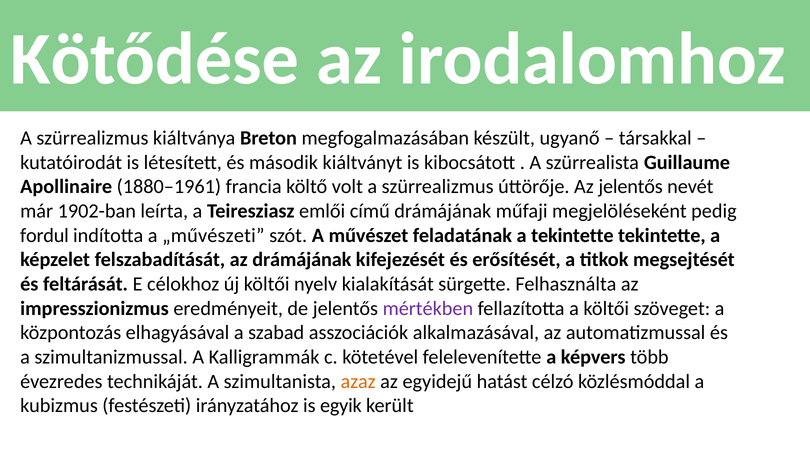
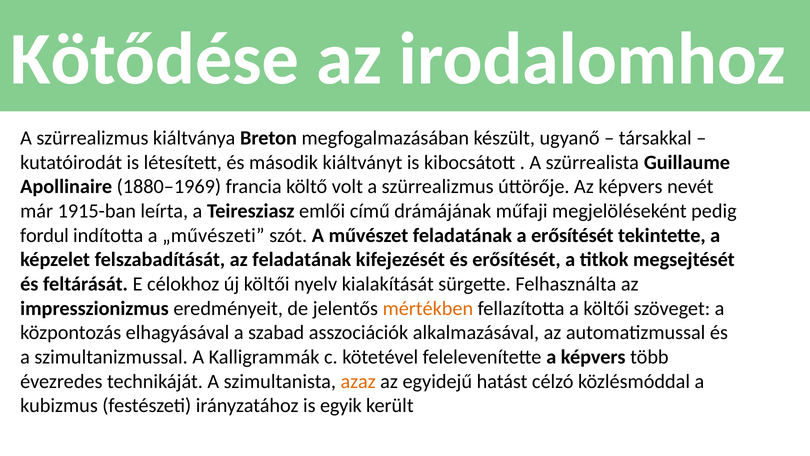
1880–1961: 1880–1961 -> 1880–1969
Az jelentős: jelentős -> képvers
1902-ban: 1902-ban -> 1915-ban
a tekintette: tekintette -> erősítését
az drámájának: drámájának -> feladatának
mértékben colour: purple -> orange
